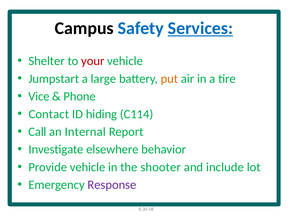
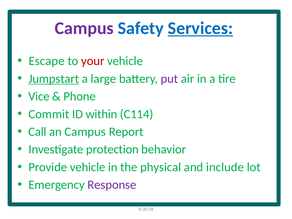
Campus at (84, 28) colour: black -> purple
Shelter: Shelter -> Escape
Jumpstart underline: none -> present
put colour: orange -> purple
Contact: Contact -> Commit
hiding: hiding -> within
an Internal: Internal -> Campus
elsewhere: elsewhere -> protection
shooter: shooter -> physical
